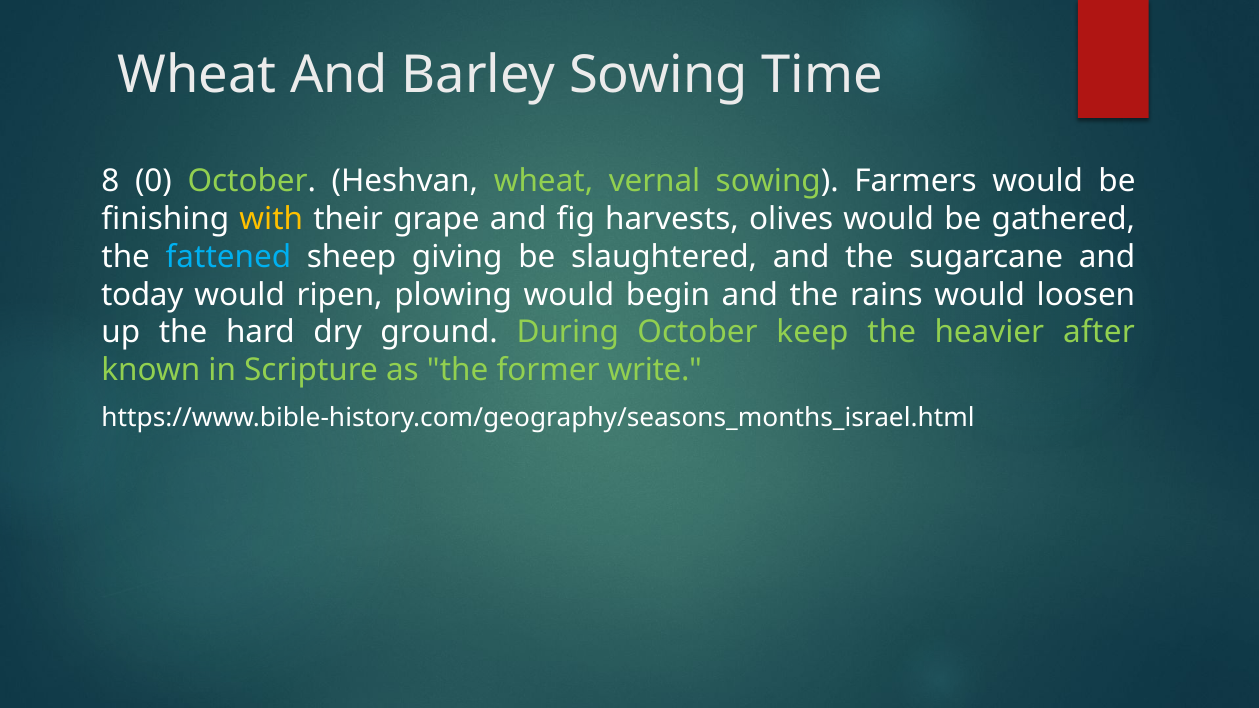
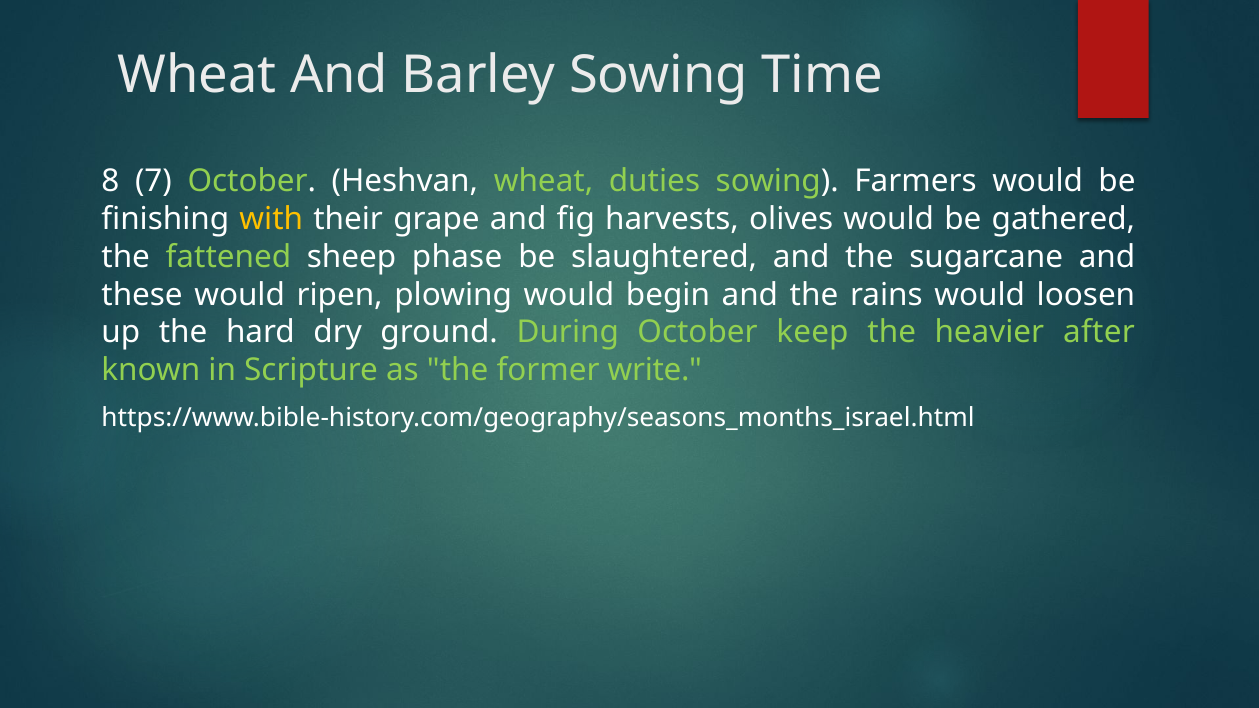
0: 0 -> 7
vernal: vernal -> duties
fattened colour: light blue -> light green
giving: giving -> phase
today: today -> these
